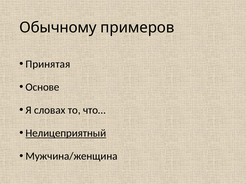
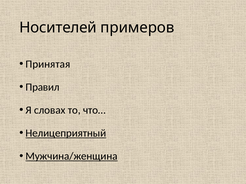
Обычному: Обычному -> Носителей
Основе: Основе -> Правил
Мужчина/женщина underline: none -> present
